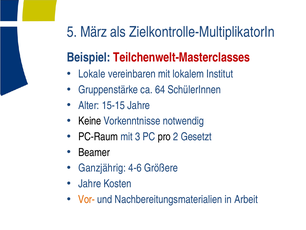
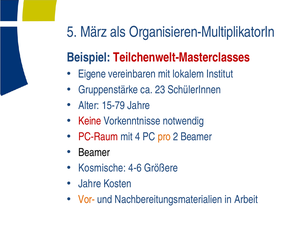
Zielkontrolle-MultiplikatorIn: Zielkontrolle-MultiplikatorIn -> Organisieren-MultiplikatorIn
Lokale: Lokale -> Eigene
64: 64 -> 23
15-15: 15-15 -> 15-79
Keine colour: black -> red
PC-Raum colour: black -> red
3: 3 -> 4
pro colour: black -> orange
2 Gesetzt: Gesetzt -> Beamer
Ganzjährig: Ganzjährig -> Kosmische
